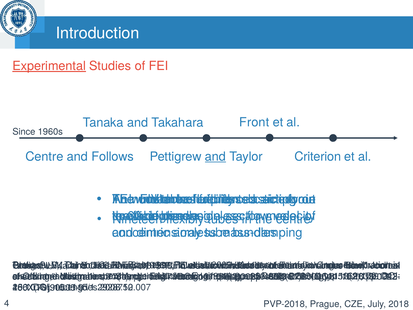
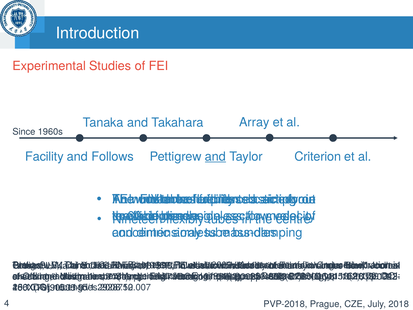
Experimental underline: present -> none
Front at (254, 122): Front -> Array
Centre at (44, 157): Centre -> Facility
